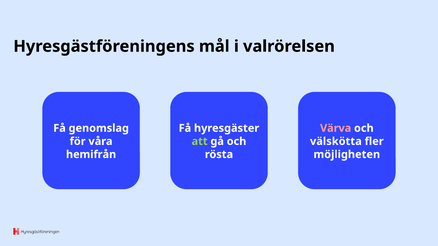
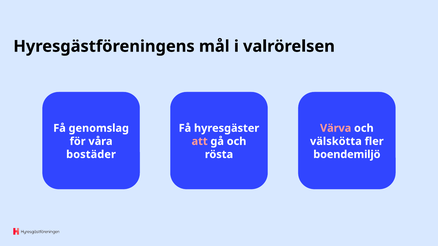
att colour: light green -> pink
hemifrån: hemifrån -> bostäder
möjligheten: möjligheten -> boendemiljö
